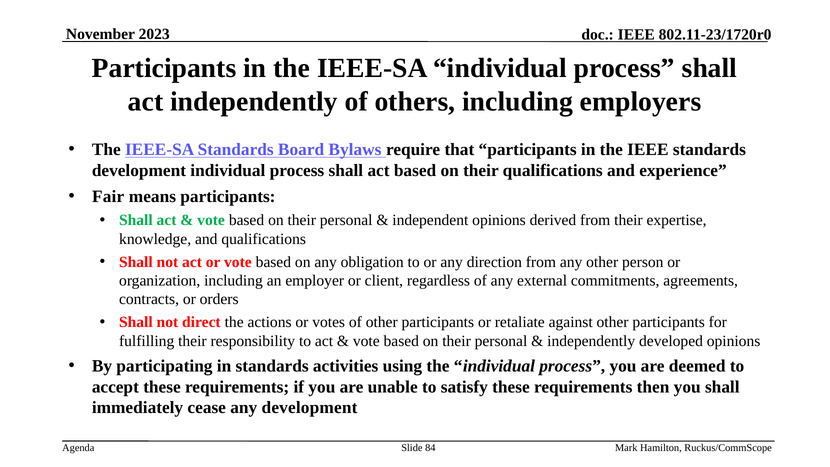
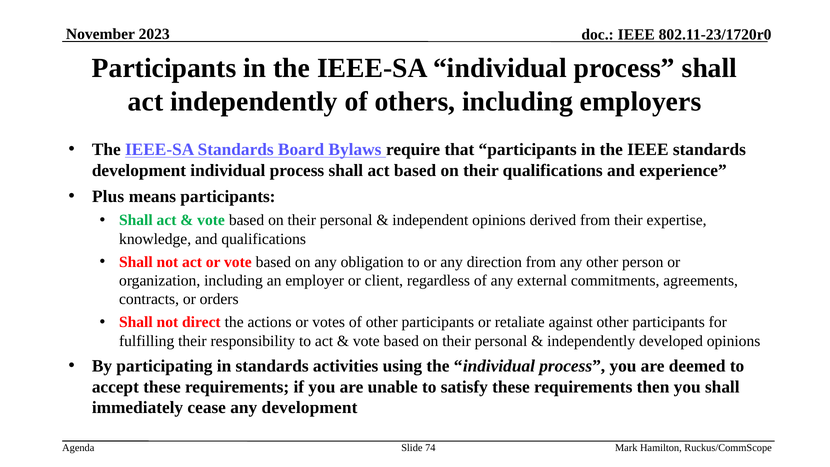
Fair: Fair -> Plus
84: 84 -> 74
